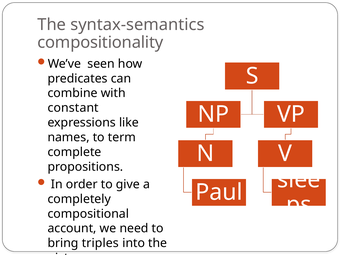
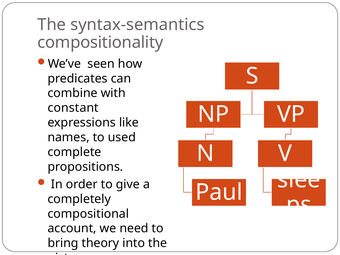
term: term -> used
triples: triples -> theory
